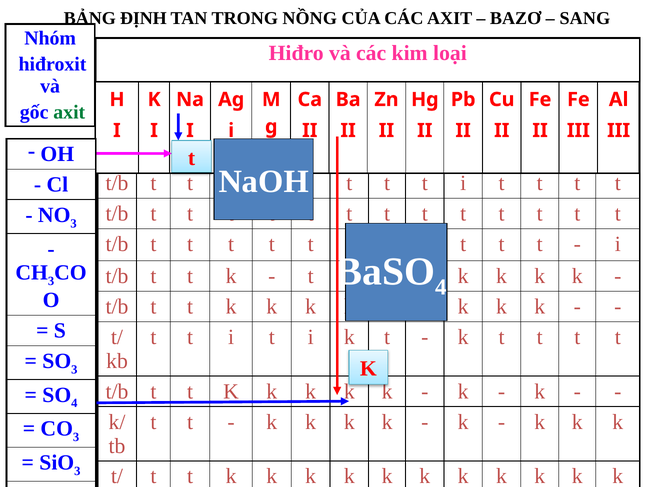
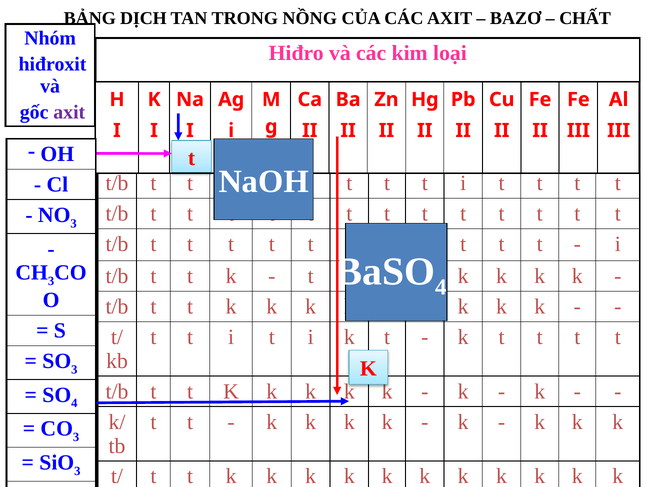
ĐỊNH: ĐỊNH -> DỊCH
SANG: SANG -> CHẤT
axit at (69, 112) colour: green -> purple
